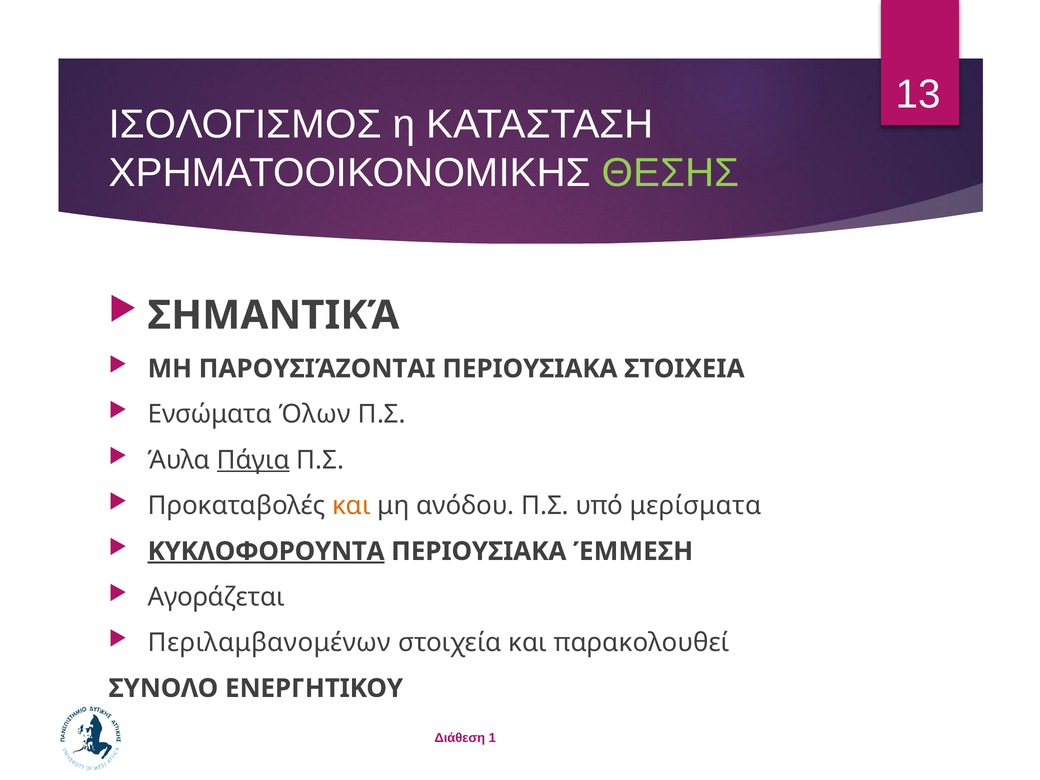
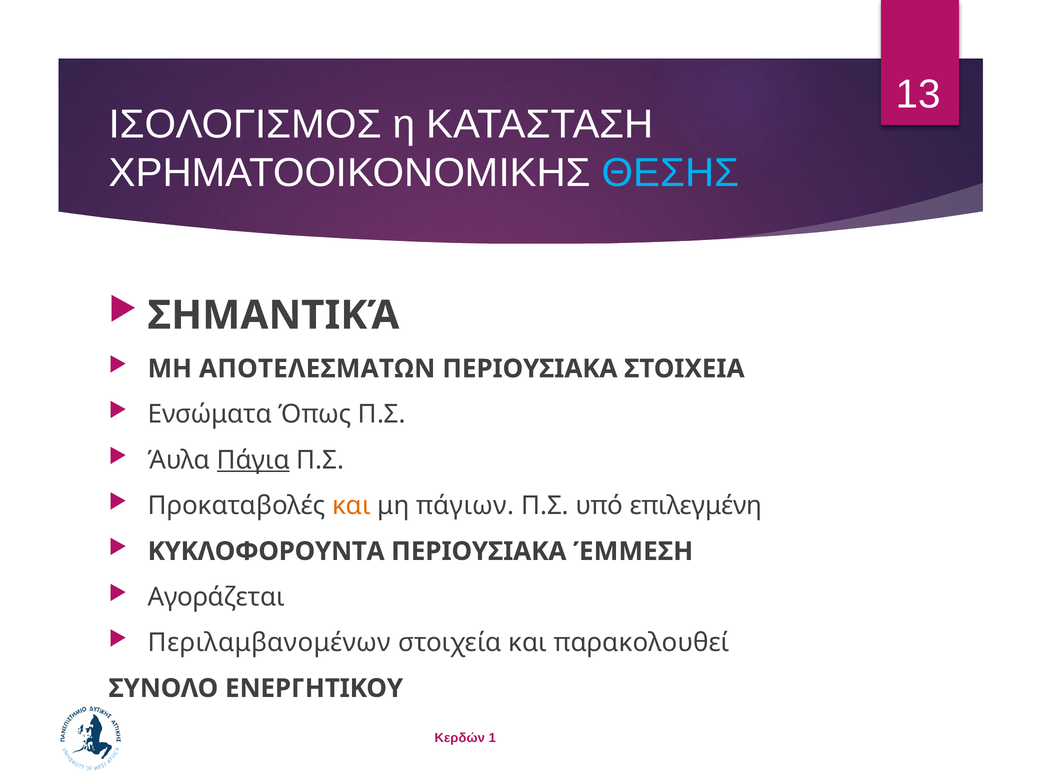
ΘΕΣΗΣ colour: light green -> light blue
ΠΑΡΟΥΣΙΆΖΟΝΤΑΙ: ΠΑΡΟΥΣΙΆΖΟΝΤΑΙ -> ΑΠΟΤΕΛΕΣΜΑΤΩΝ
Όλων: Όλων -> Όπως
ανόδου: ανόδου -> πάγιων
μερίσματα: μερίσματα -> επιλεγμένη
ΚΥΚΛΟΦΟΡΟΥΝΤΑ underline: present -> none
Διάθεση: Διάθεση -> Κερδών
